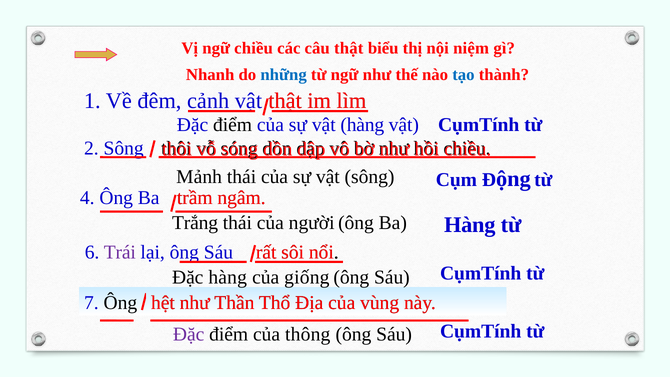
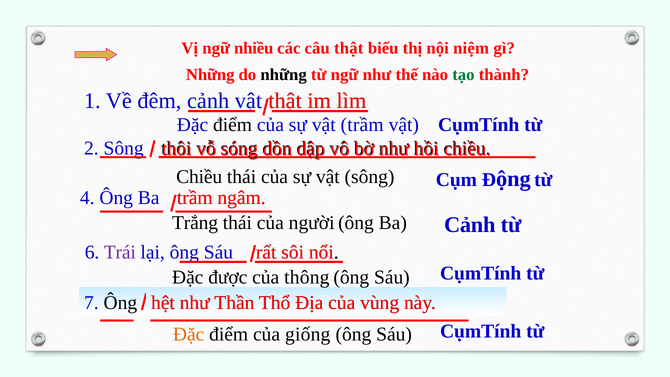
ngữ chiều: chiều -> nhiều
Nhanh at (210, 75): Nhanh -> Những
những at (284, 75) colour: blue -> black
tạo colour: blue -> green
vật hàng: hàng -> trầm
Mảnh at (199, 177): Mảnh -> Chiều
Hàng at (470, 225): Hàng -> Cảnh
Đặc hàng: hàng -> được
giống: giống -> thông
Đặc at (189, 334) colour: purple -> orange
thông: thông -> giống
